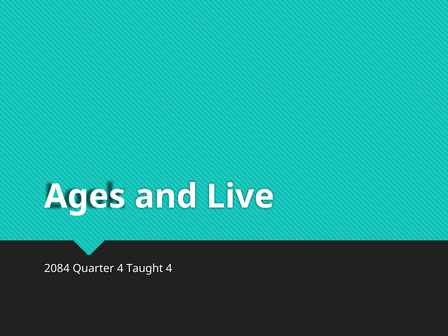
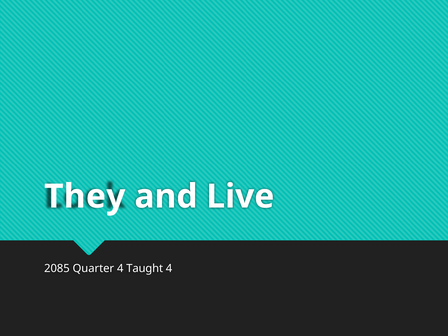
Ages: Ages -> They
2084: 2084 -> 2085
